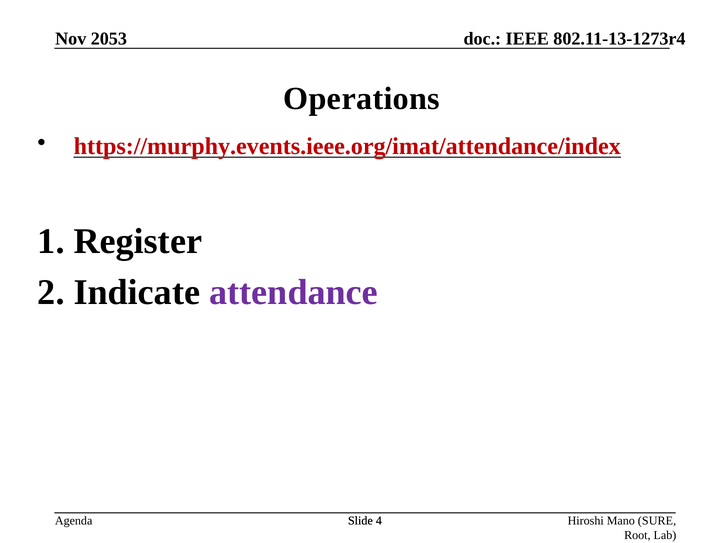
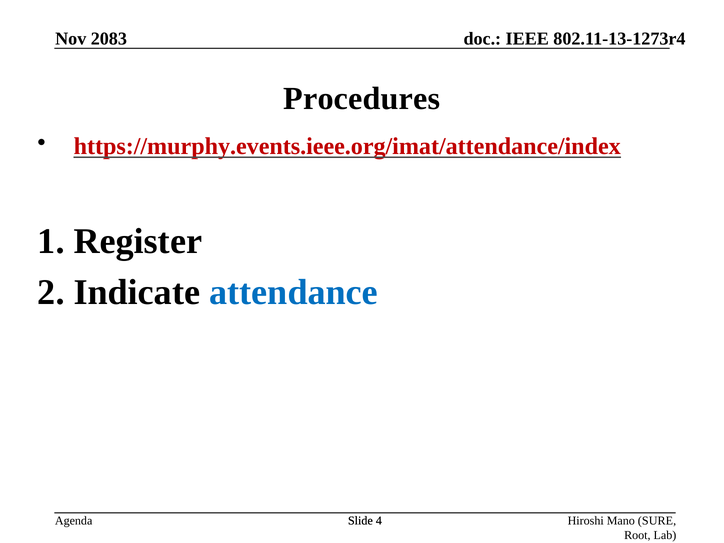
2053: 2053 -> 2083
Operations: Operations -> Procedures
attendance colour: purple -> blue
